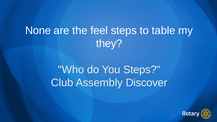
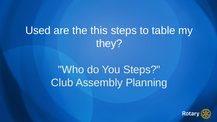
None: None -> Used
feel: feel -> this
Discover: Discover -> Planning
